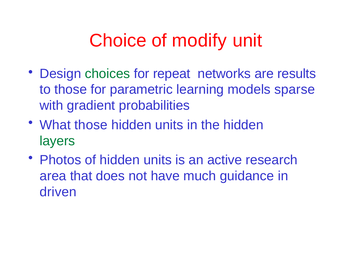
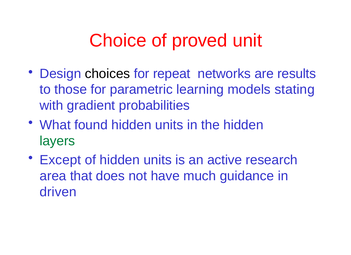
modify: modify -> proved
choices colour: green -> black
sparse: sparse -> stating
What those: those -> found
Photos: Photos -> Except
